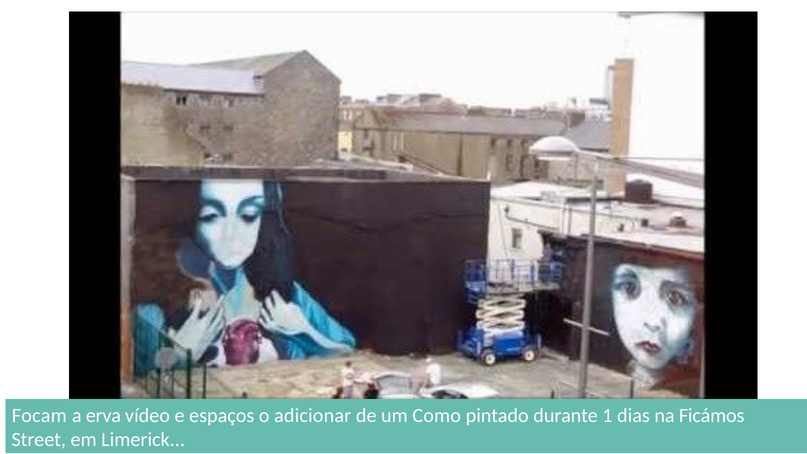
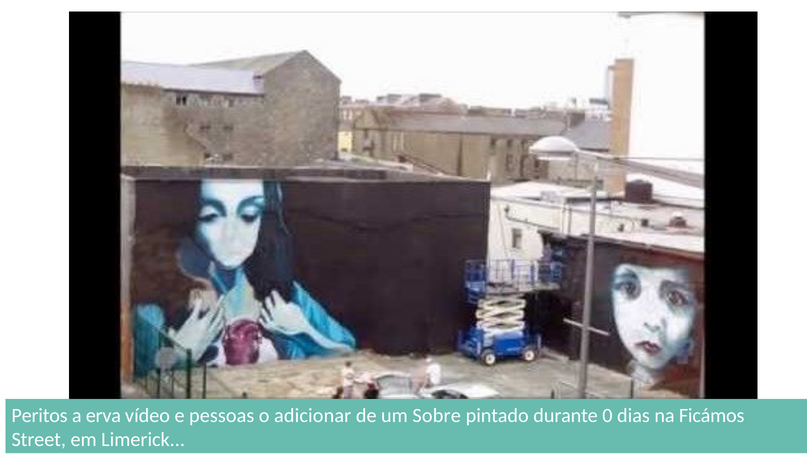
Focam: Focam -> Peritos
espaços: espaços -> pessoas
Como: Como -> Sobre
1: 1 -> 0
